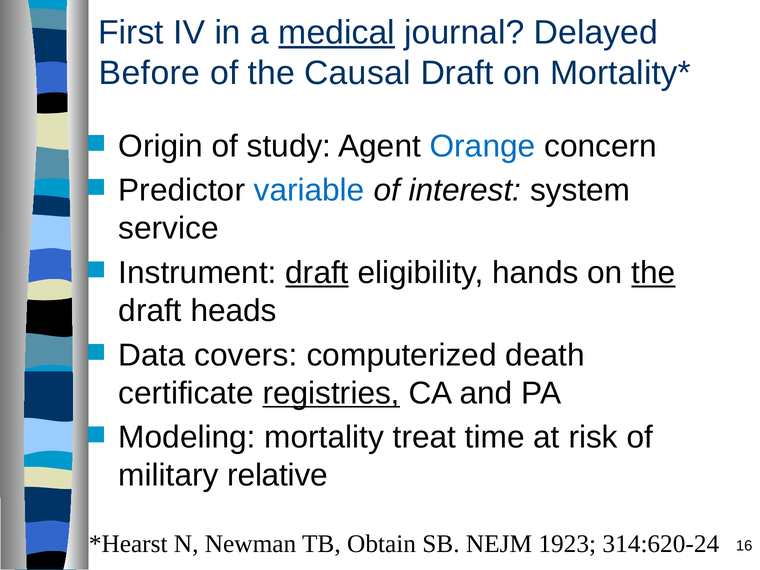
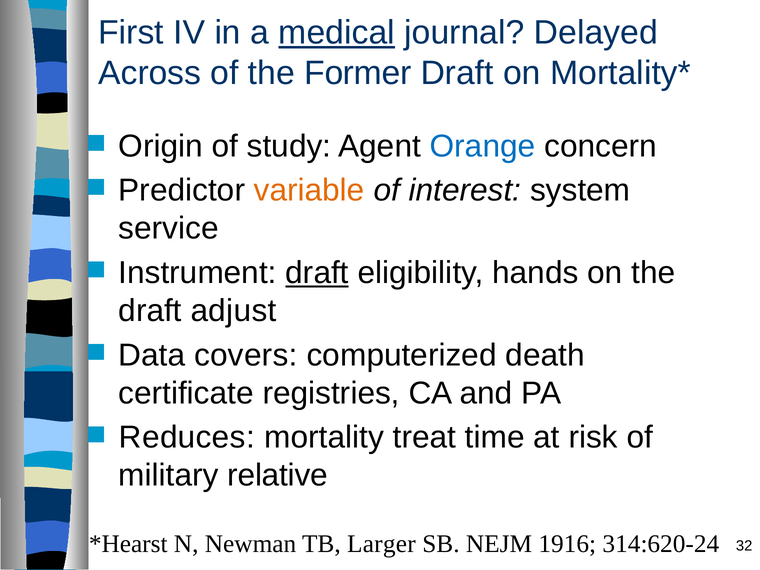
Before: Before -> Across
Causal: Causal -> Former
variable colour: blue -> orange
the at (653, 273) underline: present -> none
heads: heads -> adjust
registries underline: present -> none
Modeling: Modeling -> Reduces
Obtain: Obtain -> Larger
1923: 1923 -> 1916
16: 16 -> 32
